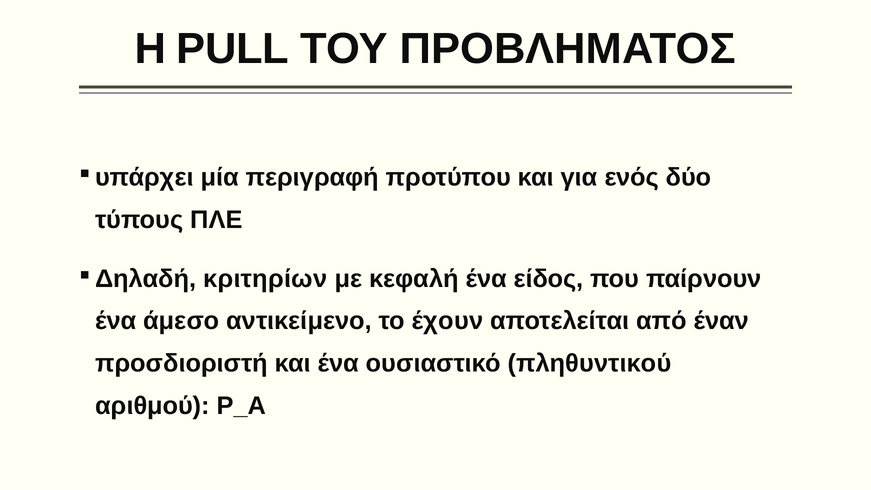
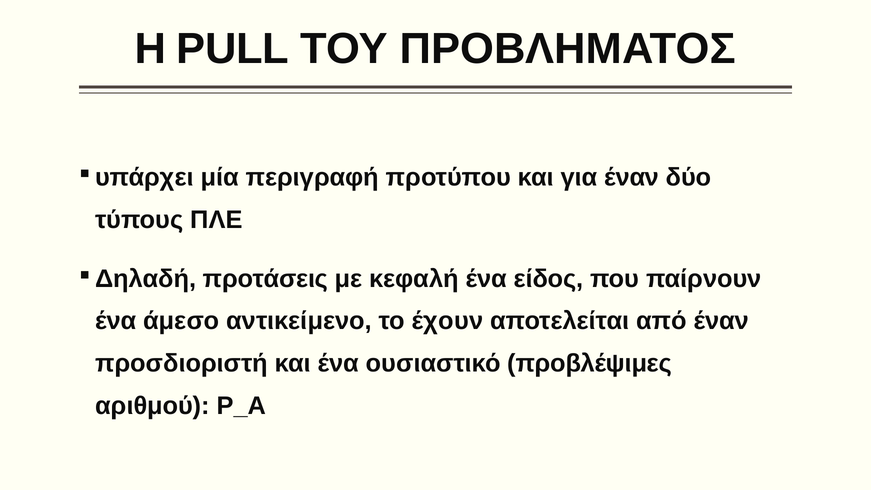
για ενός: ενός -> έναν
κριτηρίων: κριτηρίων -> προτάσεις
πληθυντικού: πληθυντικού -> προβλέψιμες
